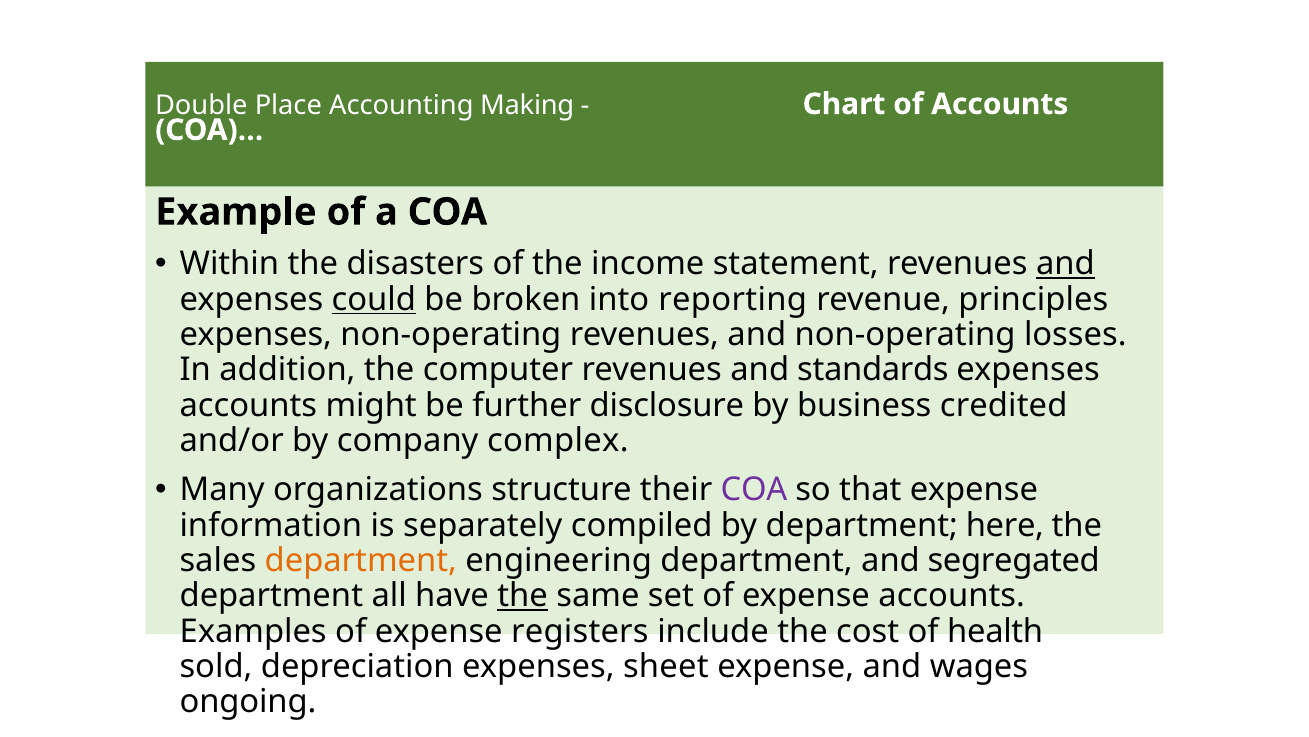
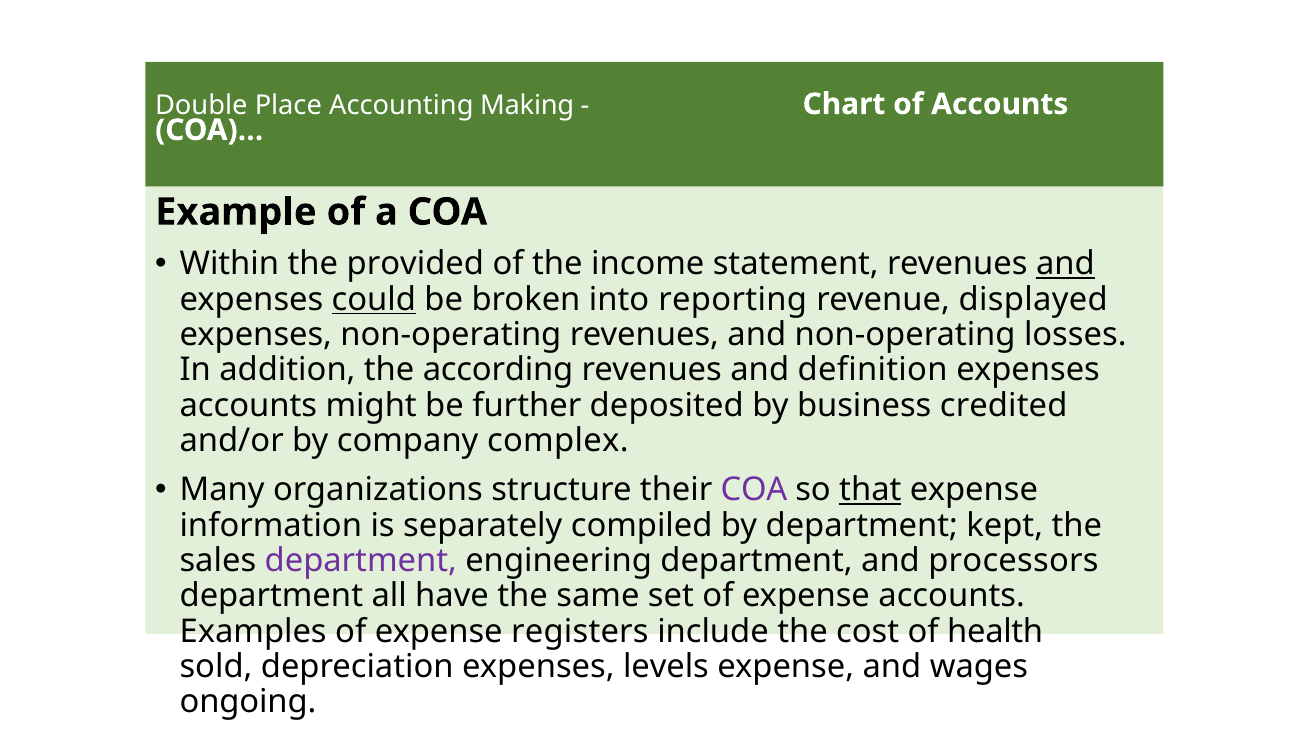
disasters: disasters -> provided
principles: principles -> displayed
computer: computer -> according
standards: standards -> definition
disclosure: disclosure -> deposited
that underline: none -> present
here: here -> kept
department at (361, 560) colour: orange -> purple
segregated: segregated -> processors
the at (523, 595) underline: present -> none
sheet: sheet -> levels
